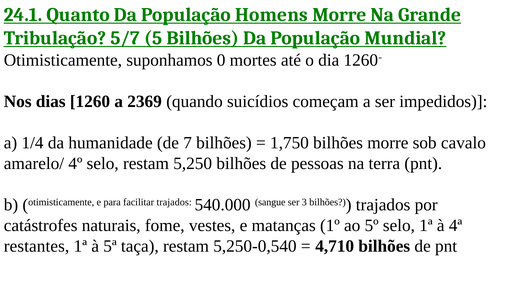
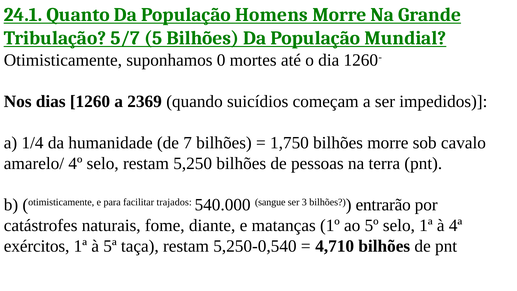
bilhões trajados: trajados -> entrarão
vestes: vestes -> diante
restantes: restantes -> exércitos
